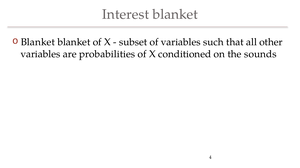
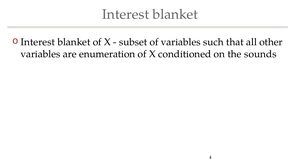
Blanket at (38, 42): Blanket -> Interest
probabilities: probabilities -> enumeration
